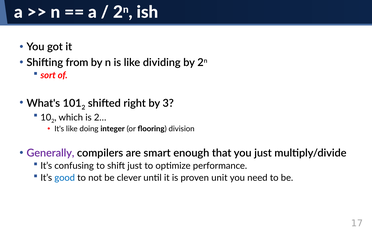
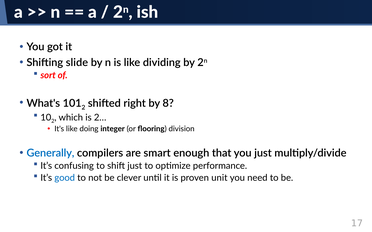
from: from -> slide
3: 3 -> 8
Generally colour: purple -> blue
